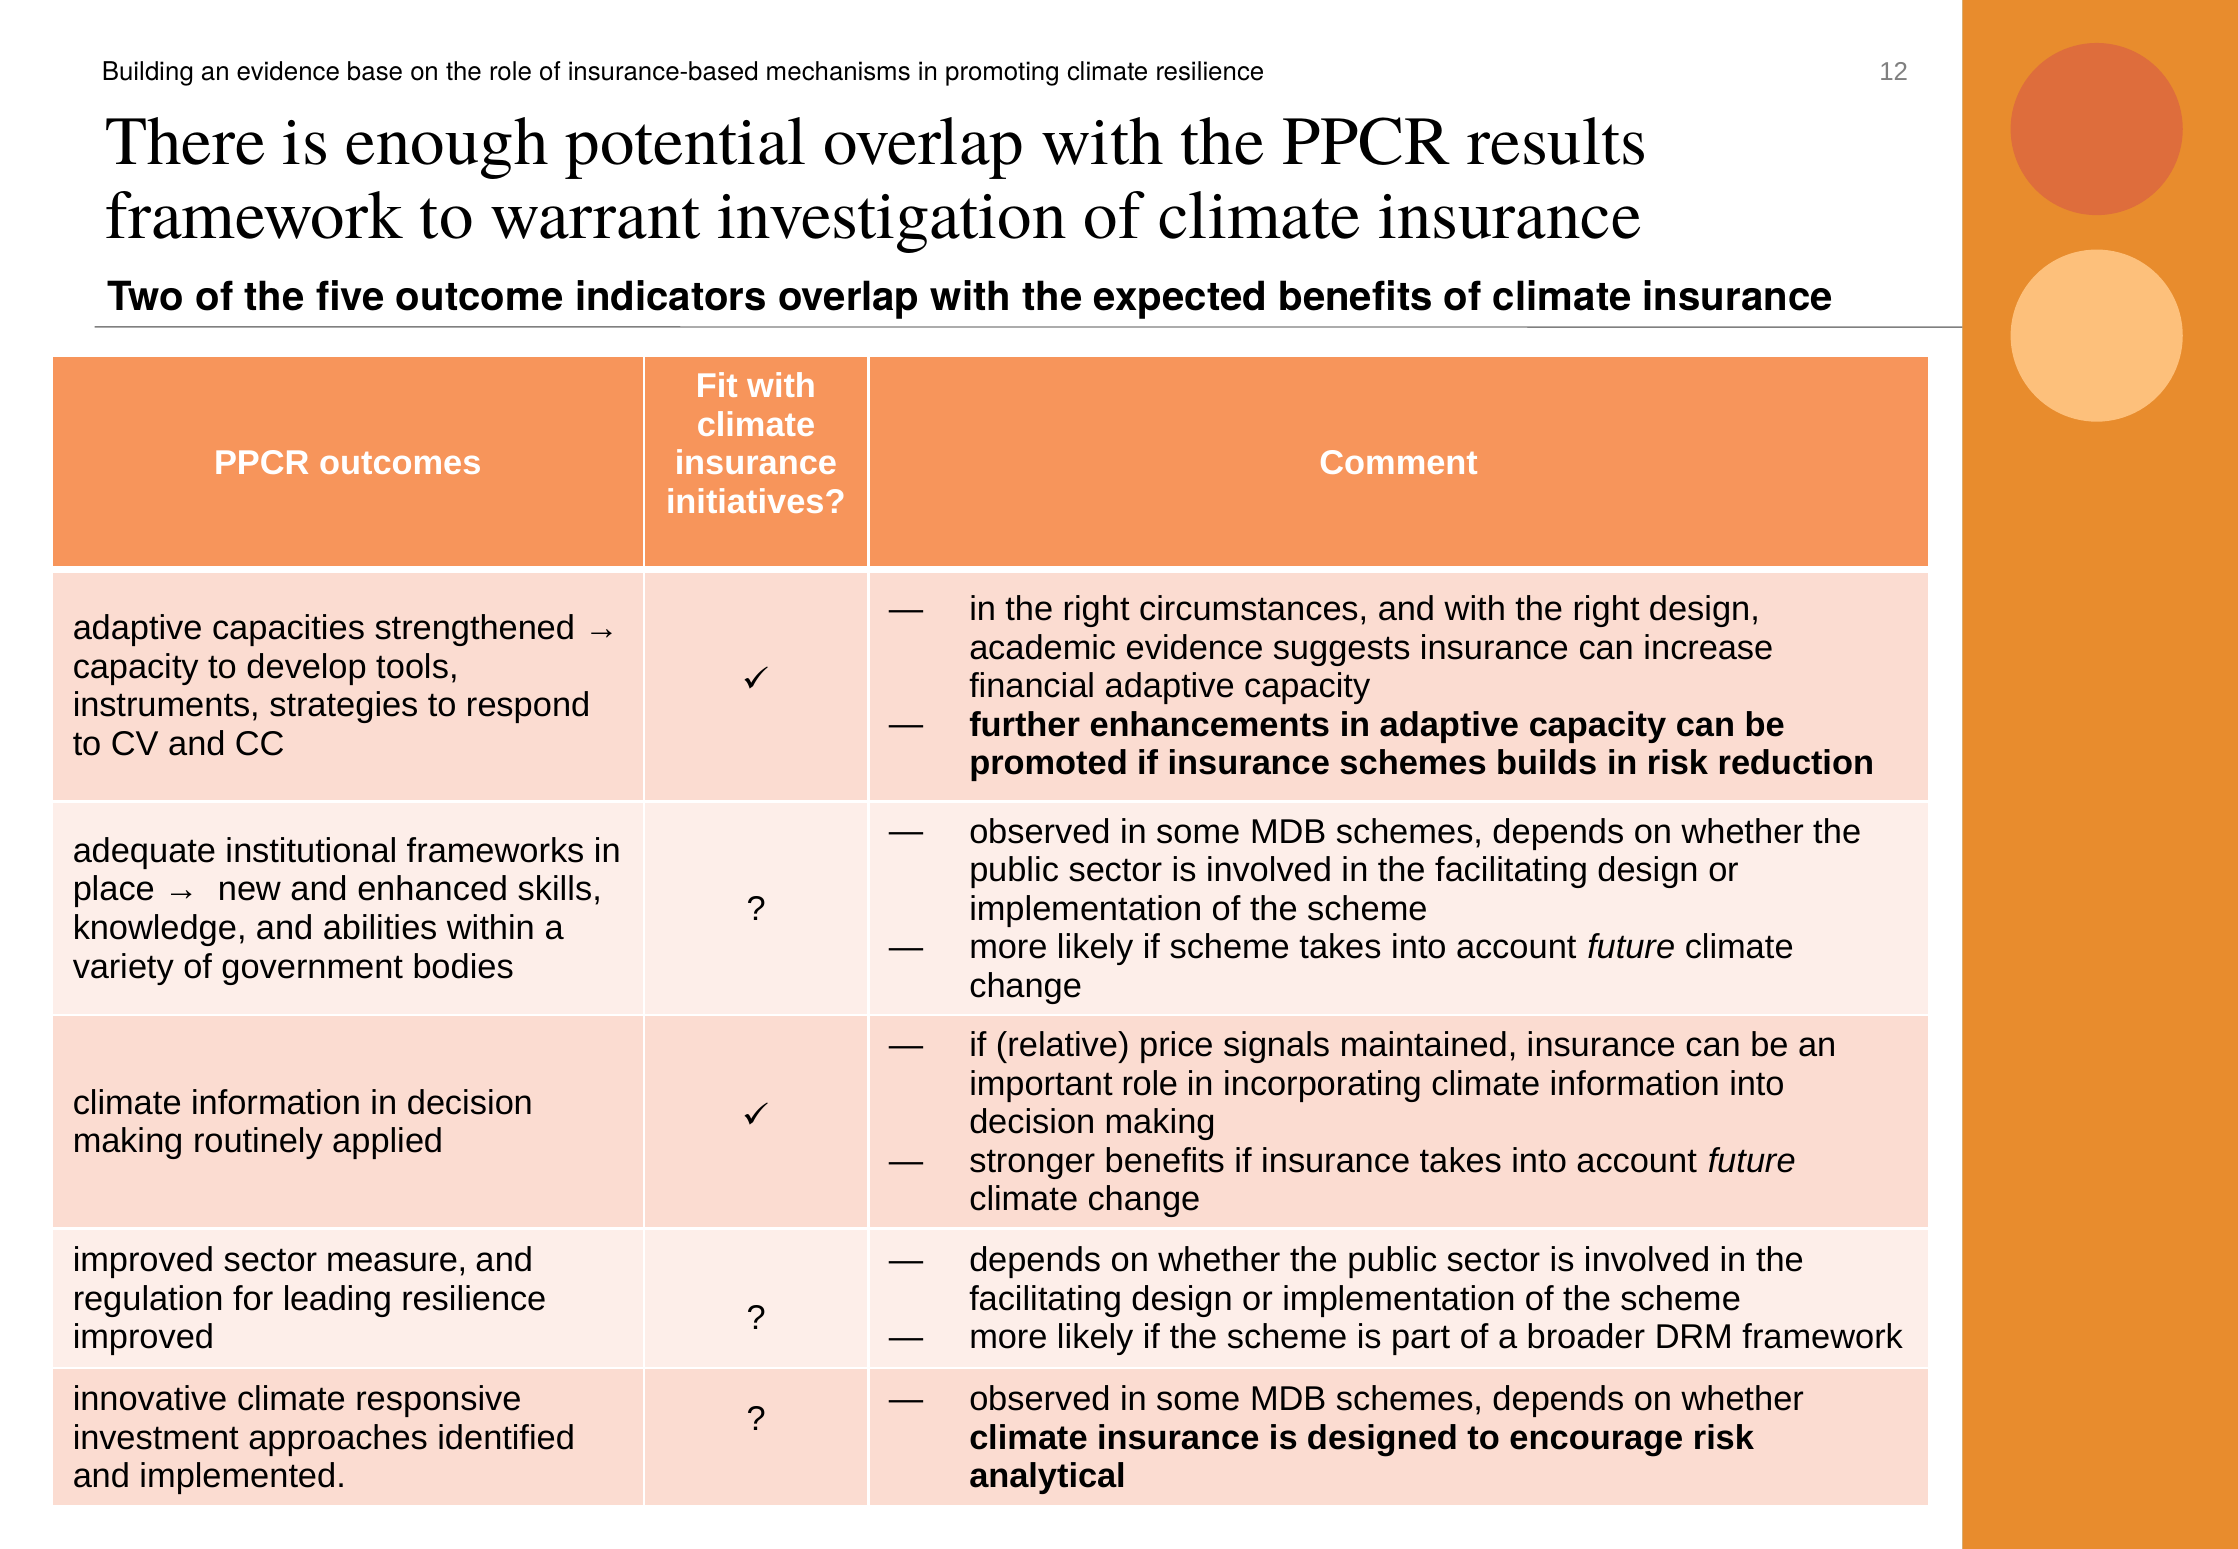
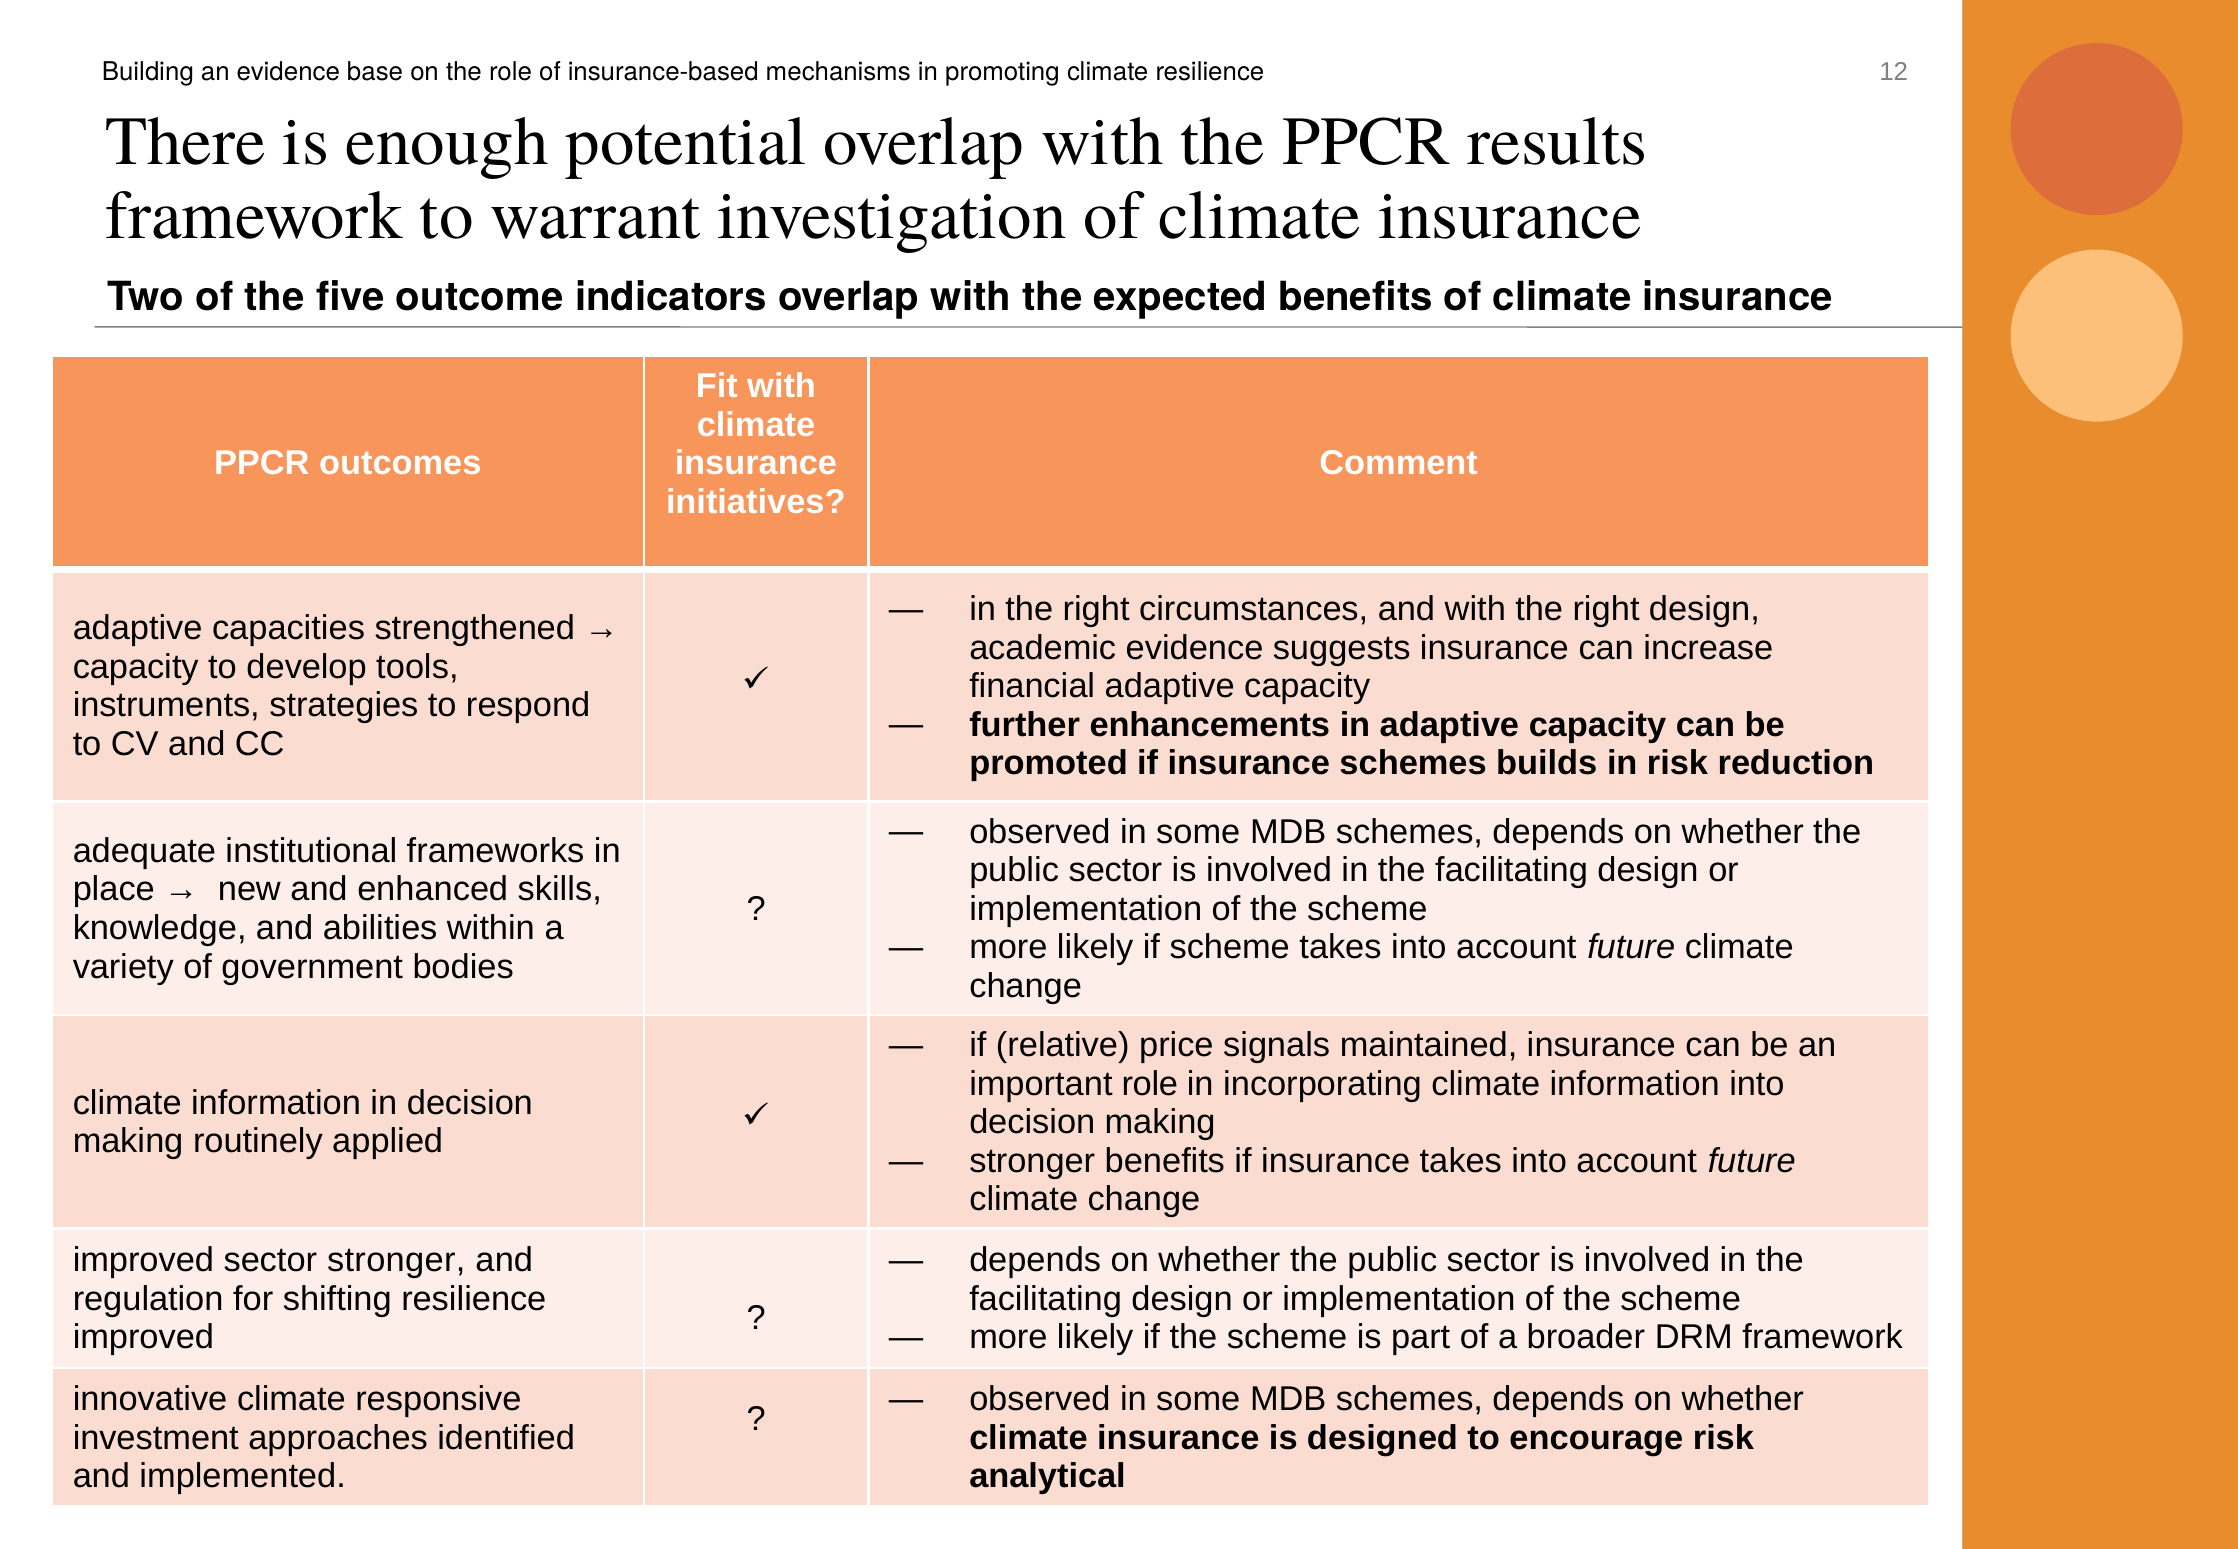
sector measure: measure -> stronger
leading: leading -> shifting
